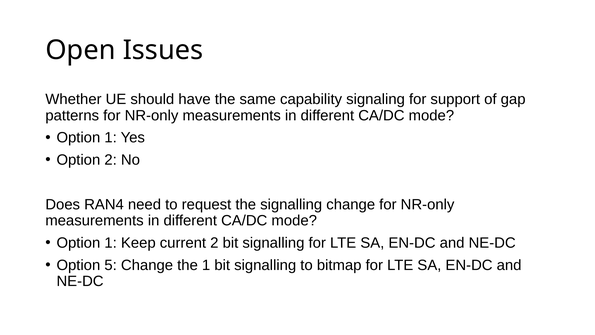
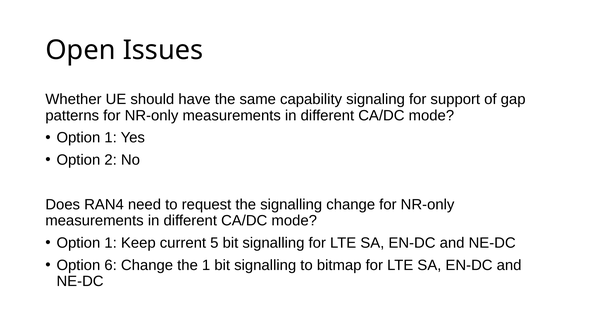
current 2: 2 -> 5
5: 5 -> 6
